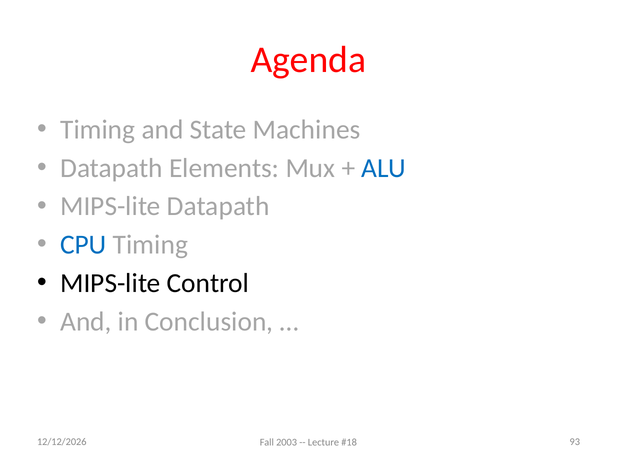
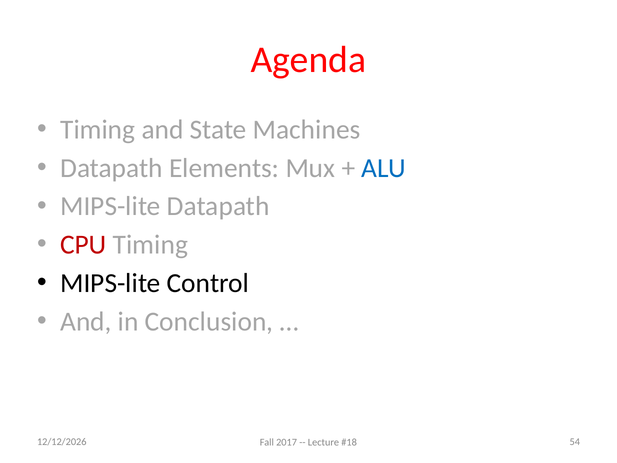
CPU colour: blue -> red
93: 93 -> 54
2003: 2003 -> 2017
